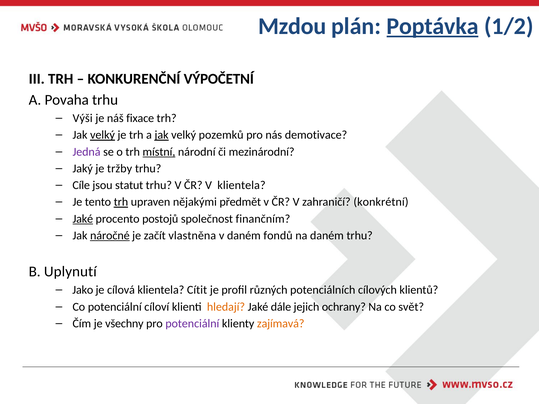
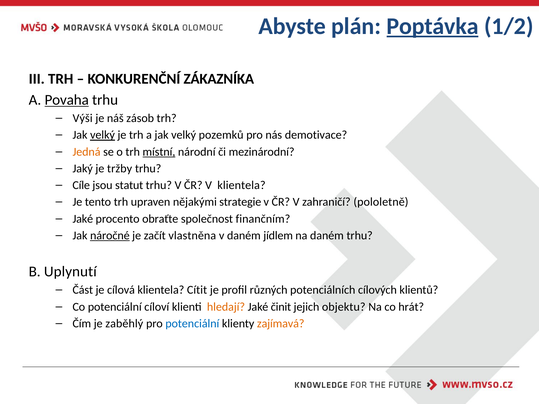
Mzdou: Mzdou -> Abyste
VÝPOČETNÍ: VÝPOČETNÍ -> ZÁKAZNÍKA
Povaha underline: none -> present
fixace: fixace -> zásob
jak at (162, 135) underline: present -> none
Jedná colour: purple -> orange
trh at (121, 202) underline: present -> none
předmět: předmět -> strategie
konkrétní: konkrétní -> pololetně
Jaké at (83, 219) underline: present -> none
postojů: postojů -> obraťte
fondů: fondů -> jídlem
Jako: Jako -> Část
dále: dále -> činit
ochrany: ochrany -> objektu
svět: svět -> hrát
všechny: všechny -> zaběhlý
potenciální at (192, 324) colour: purple -> blue
